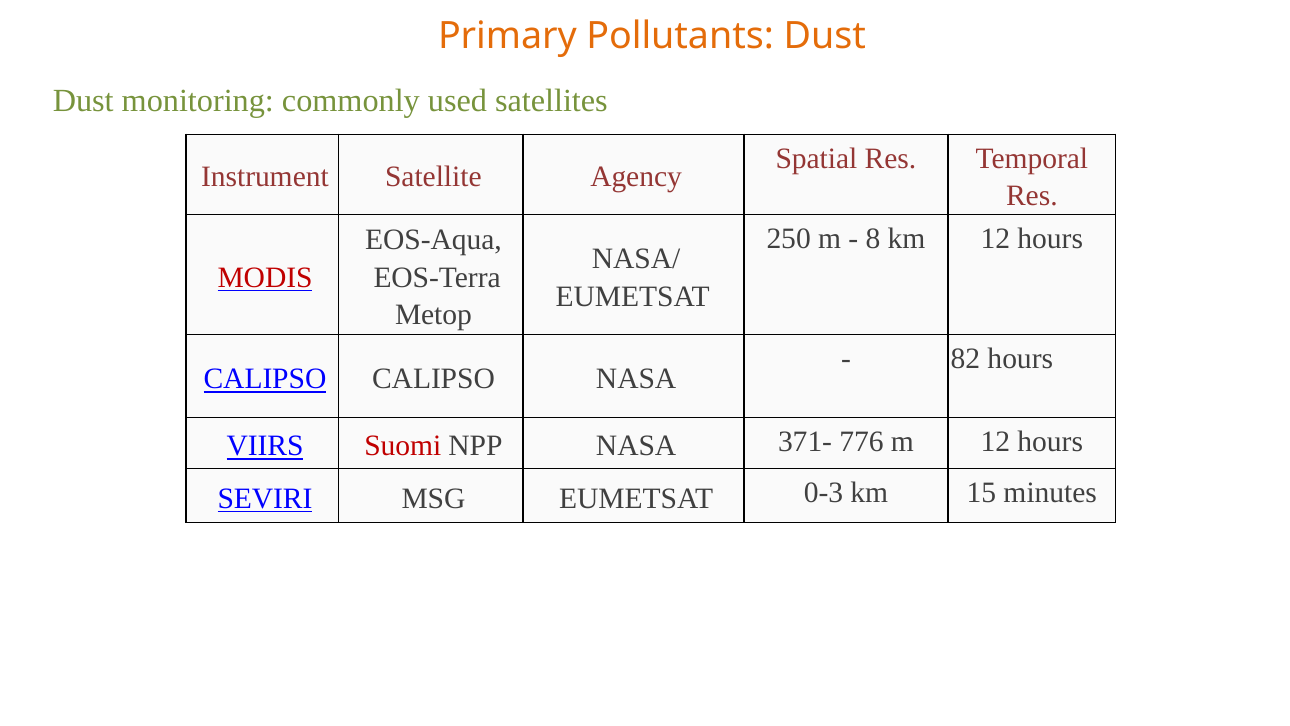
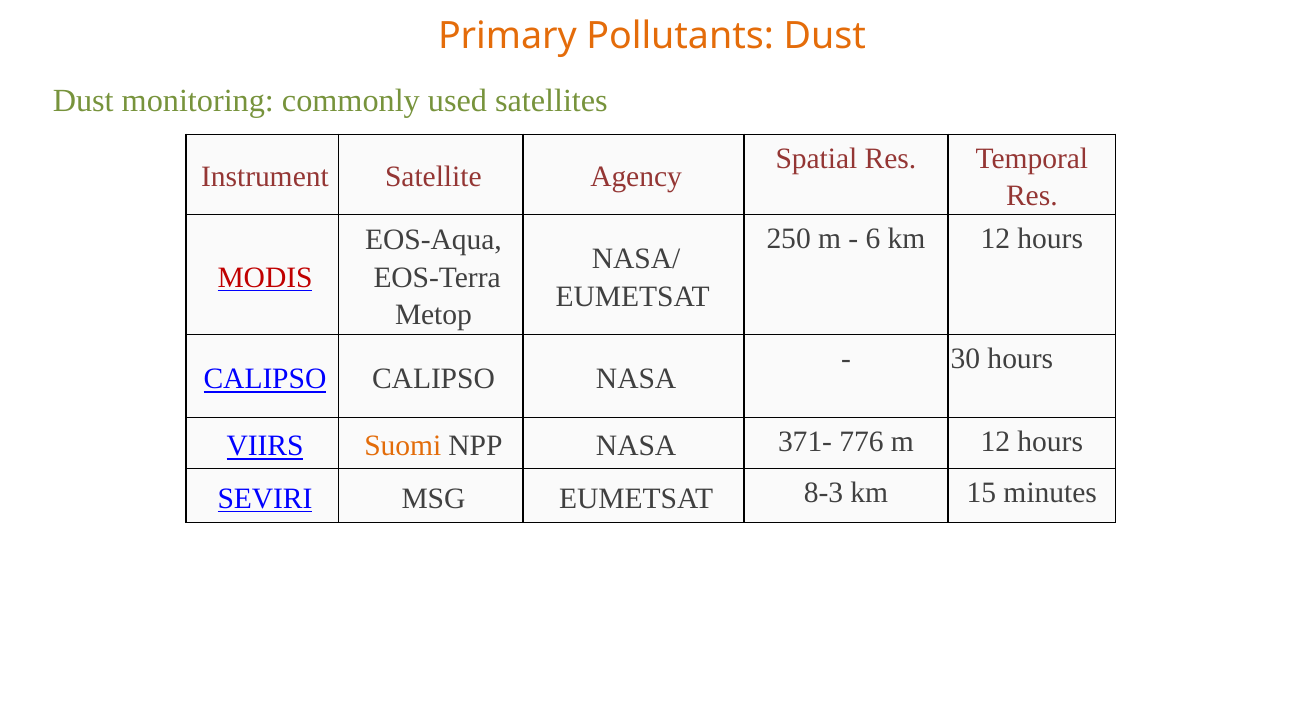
8: 8 -> 6
82: 82 -> 30
Suomi colour: red -> orange
0-3: 0-3 -> 8-3
